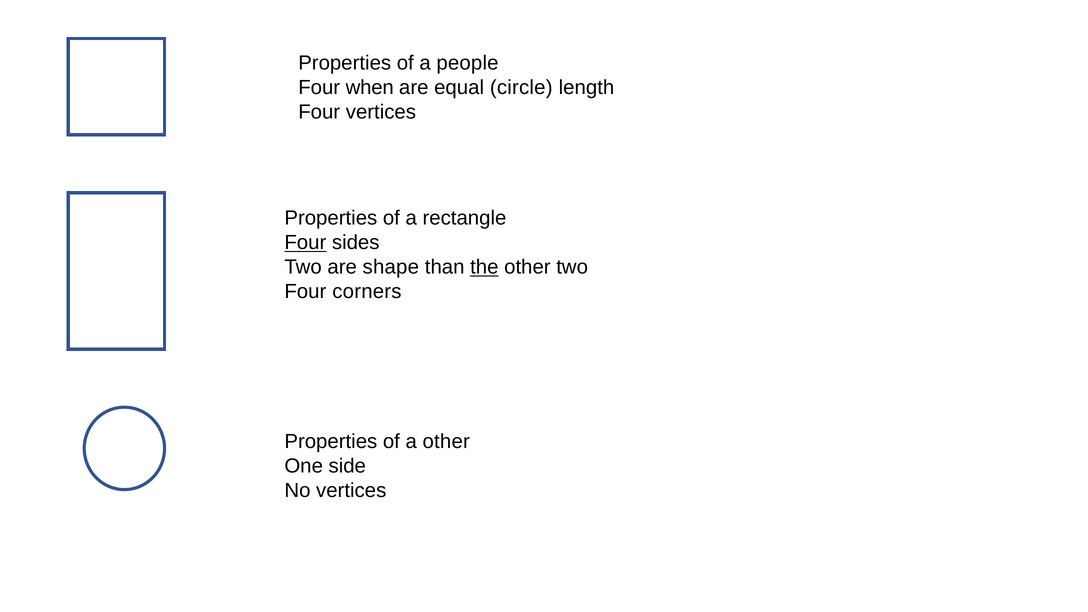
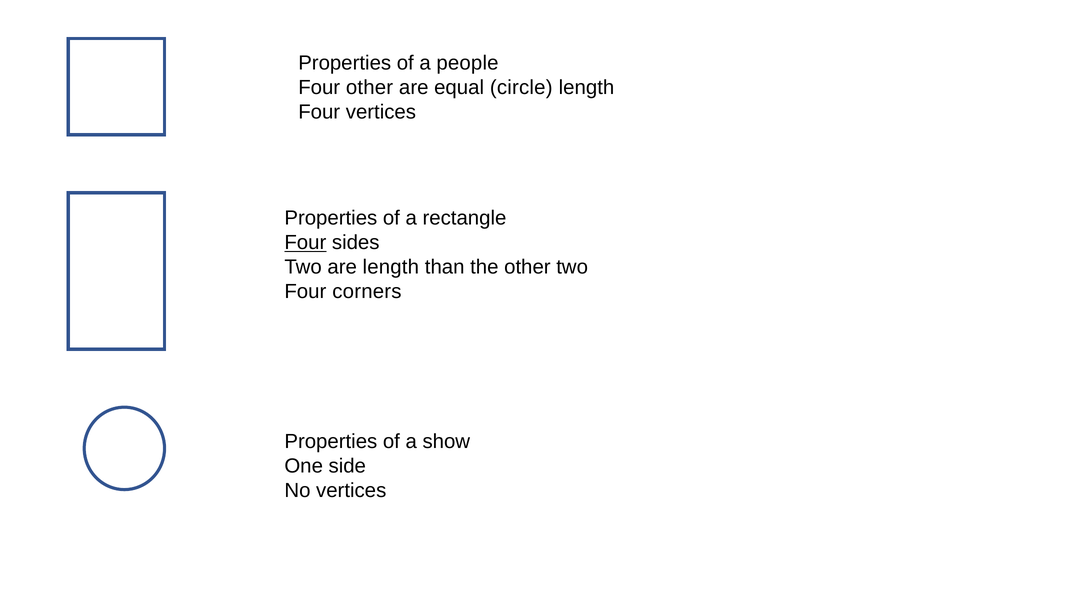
Four when: when -> other
are shape: shape -> length
the underline: present -> none
a other: other -> show
